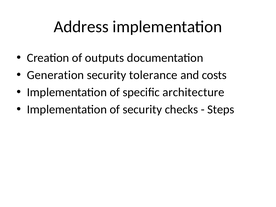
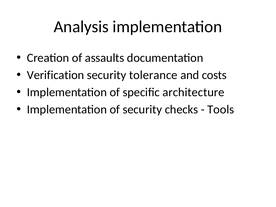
Address: Address -> Analysis
outputs: outputs -> assaults
Generation: Generation -> Verification
Steps: Steps -> Tools
